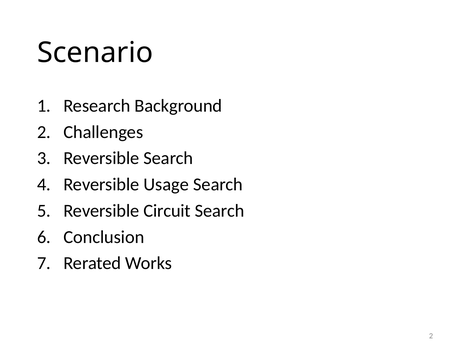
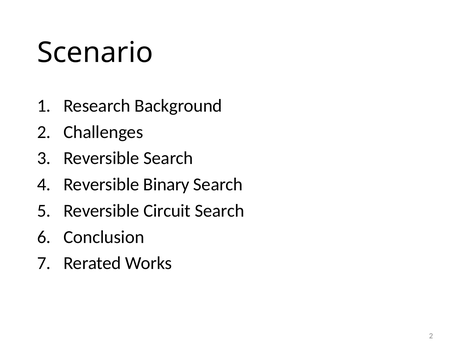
Usage: Usage -> Binary
